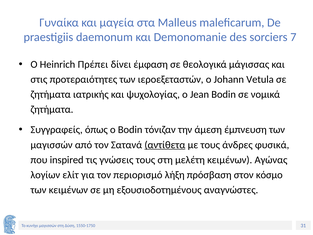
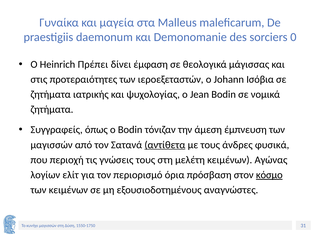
7: 7 -> 0
Vetula: Vetula -> Ισόβια
inspired: inspired -> περιοχή
λήξη: λήξη -> όρια
κόσμο underline: none -> present
